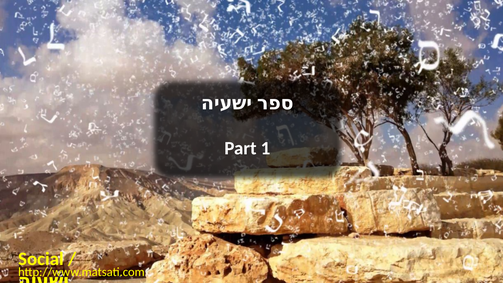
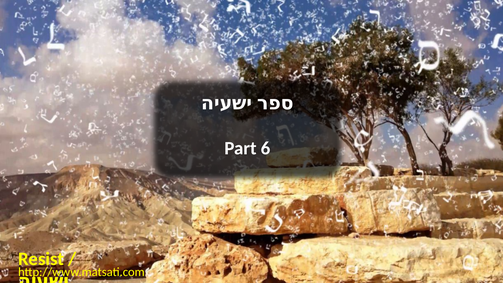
1: 1 -> 6
Social: Social -> Resist
